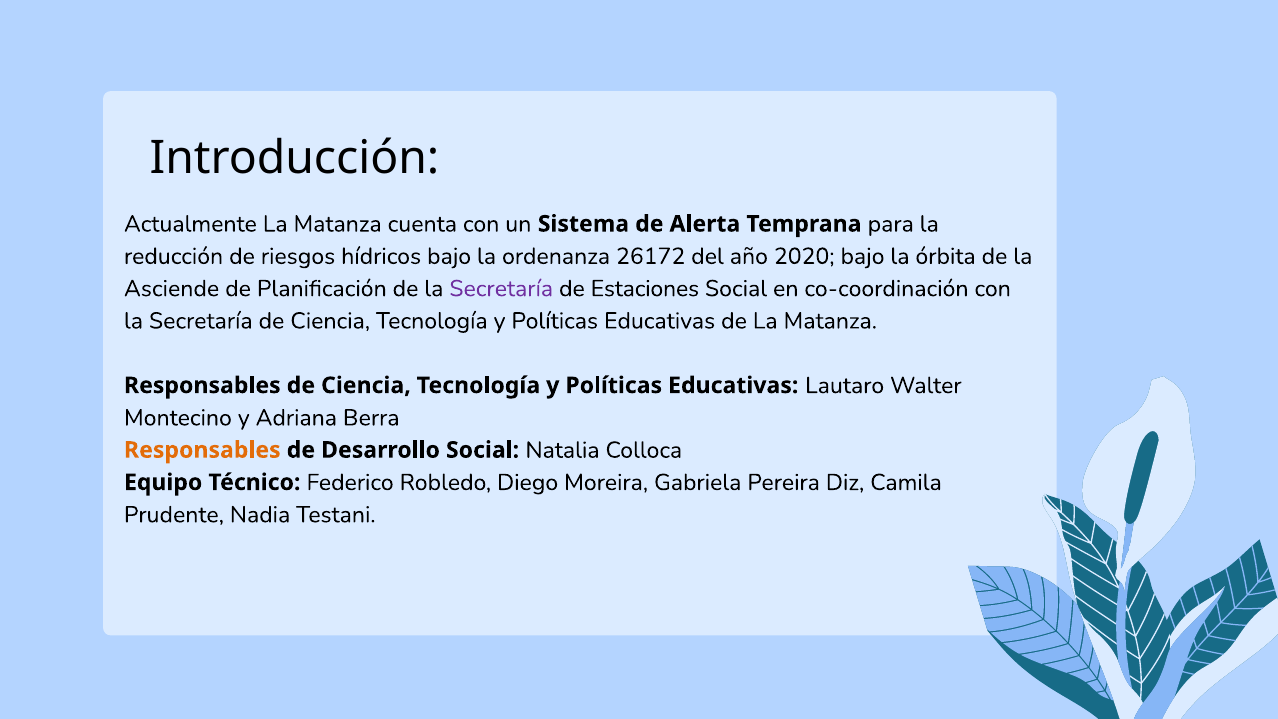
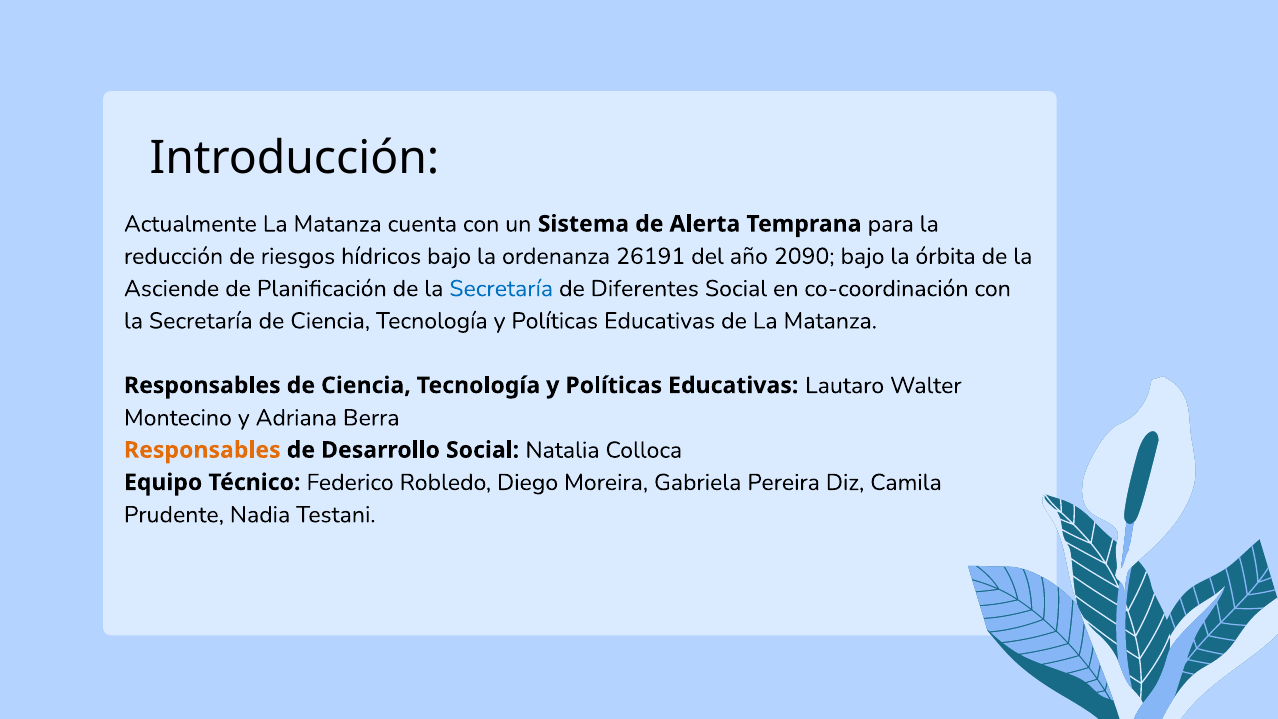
26172: 26172 -> 26191
2020: 2020 -> 2090
Secretaría at (501, 289) colour: purple -> blue
Estaciones: Estaciones -> Diferentes
